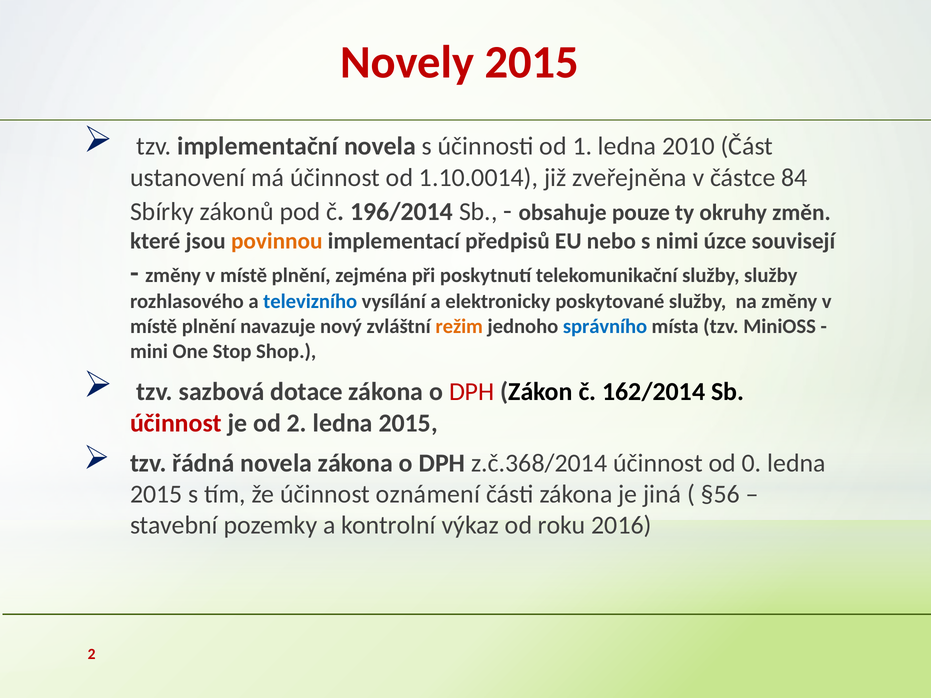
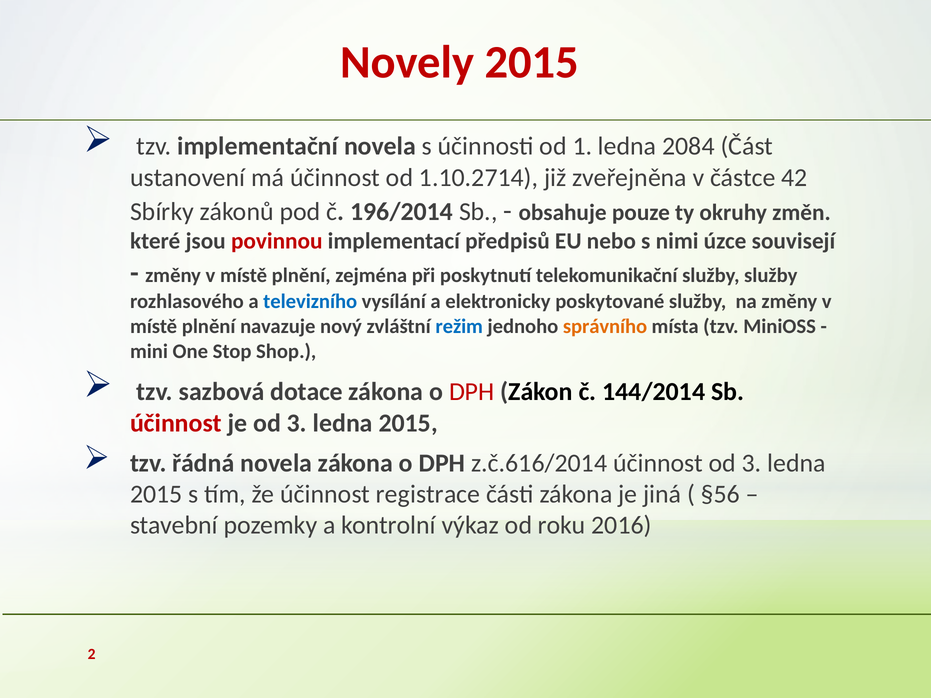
2010: 2010 -> 2084
1.10.0014: 1.10.0014 -> 1.10.2714
84: 84 -> 42
povinnou colour: orange -> red
režim colour: orange -> blue
správního colour: blue -> orange
162/2014: 162/2014 -> 144/2014
je od 2: 2 -> 3
z.č.368/2014: z.č.368/2014 -> z.č.616/2014
účinnost od 0: 0 -> 3
oznámení: oznámení -> registrace
